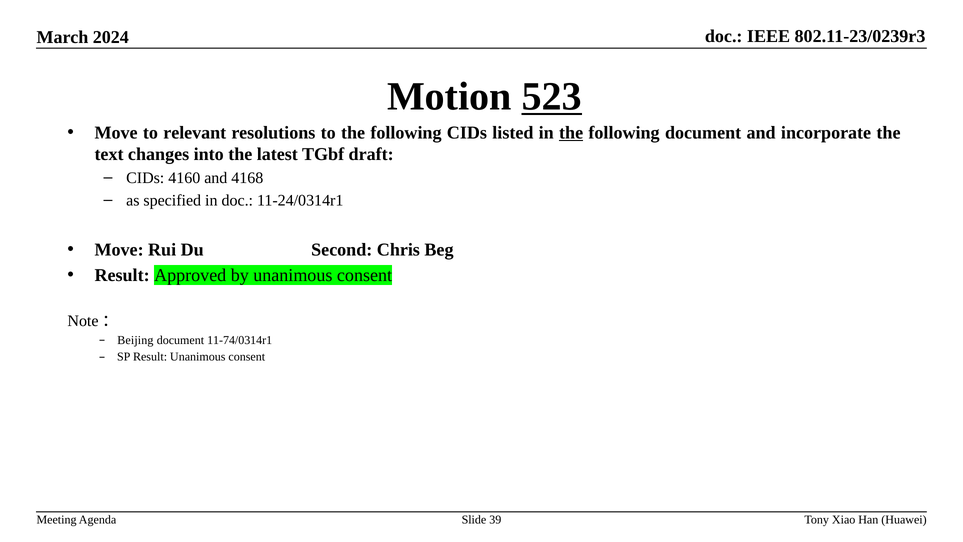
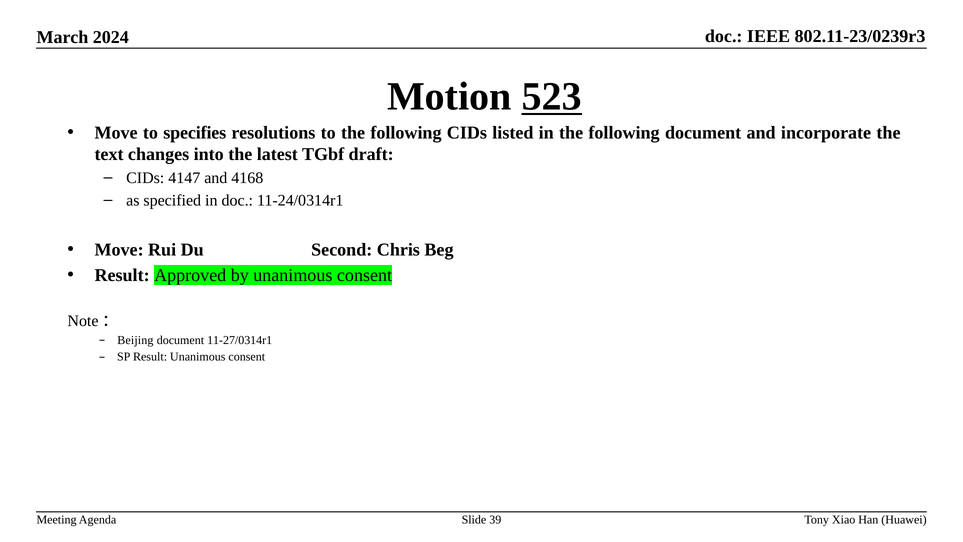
relevant: relevant -> specifies
the at (571, 133) underline: present -> none
4160: 4160 -> 4147
11-74/0314r1: 11-74/0314r1 -> 11-27/0314r1
